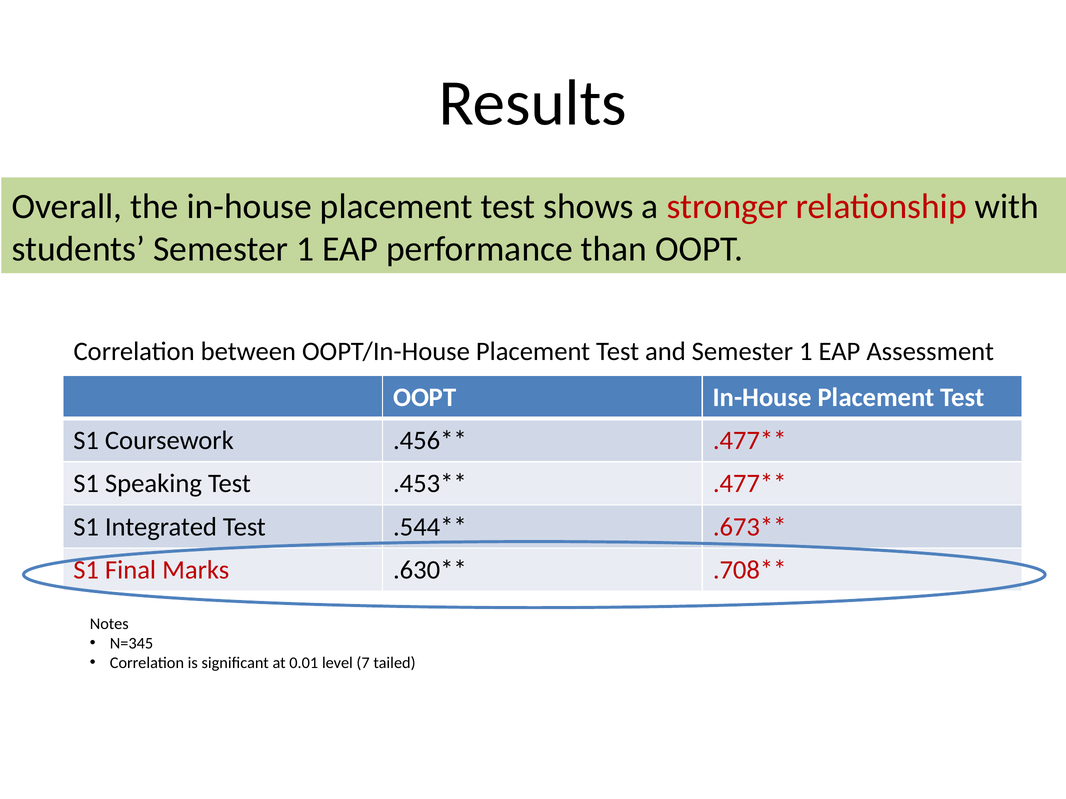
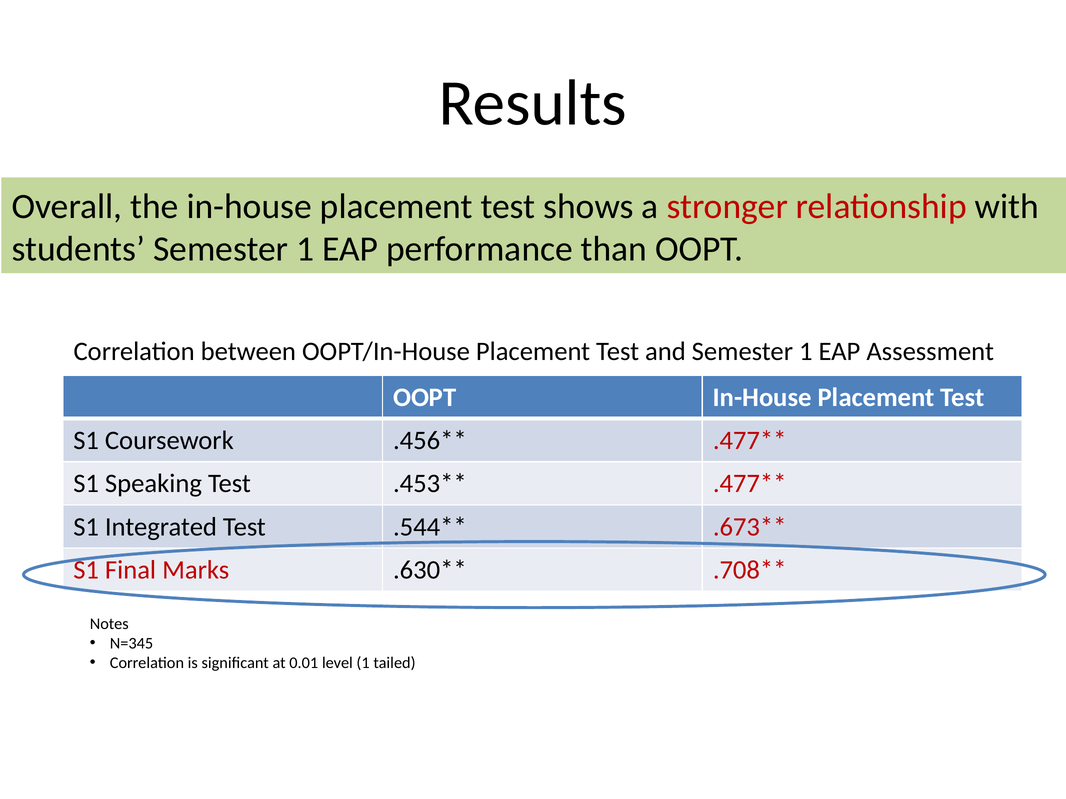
level 7: 7 -> 1
